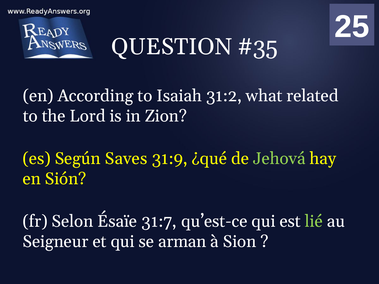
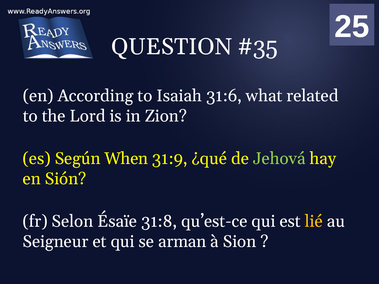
31:2: 31:2 -> 31:6
Saves: Saves -> When
31:7: 31:7 -> 31:8
lié colour: light green -> yellow
